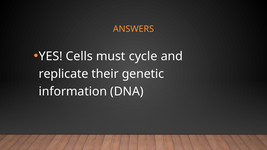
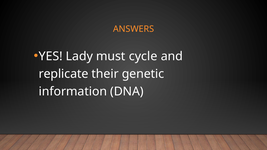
Cells: Cells -> Lady
